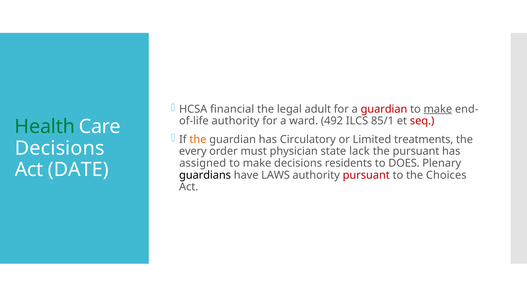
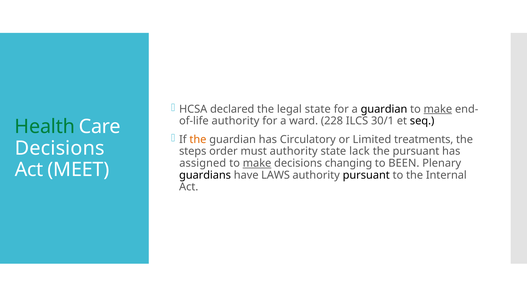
financial: financial -> declared
legal adult: adult -> state
guardian at (384, 109) colour: red -> black
492: 492 -> 228
85/1: 85/1 -> 30/1
seq colour: red -> black
every: every -> steps
must physician: physician -> authority
make at (257, 163) underline: none -> present
residents: residents -> changing
DOES: DOES -> BEEN
DATE: DATE -> MEET
pursuant at (366, 175) colour: red -> black
Choices: Choices -> Internal
